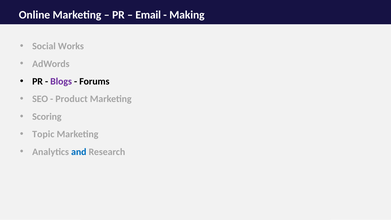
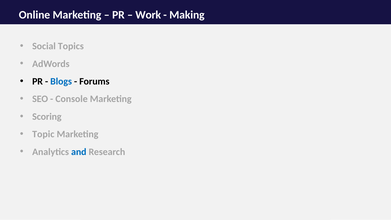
Email: Email -> Work
Works: Works -> Topics
Blogs colour: purple -> blue
Product: Product -> Console
